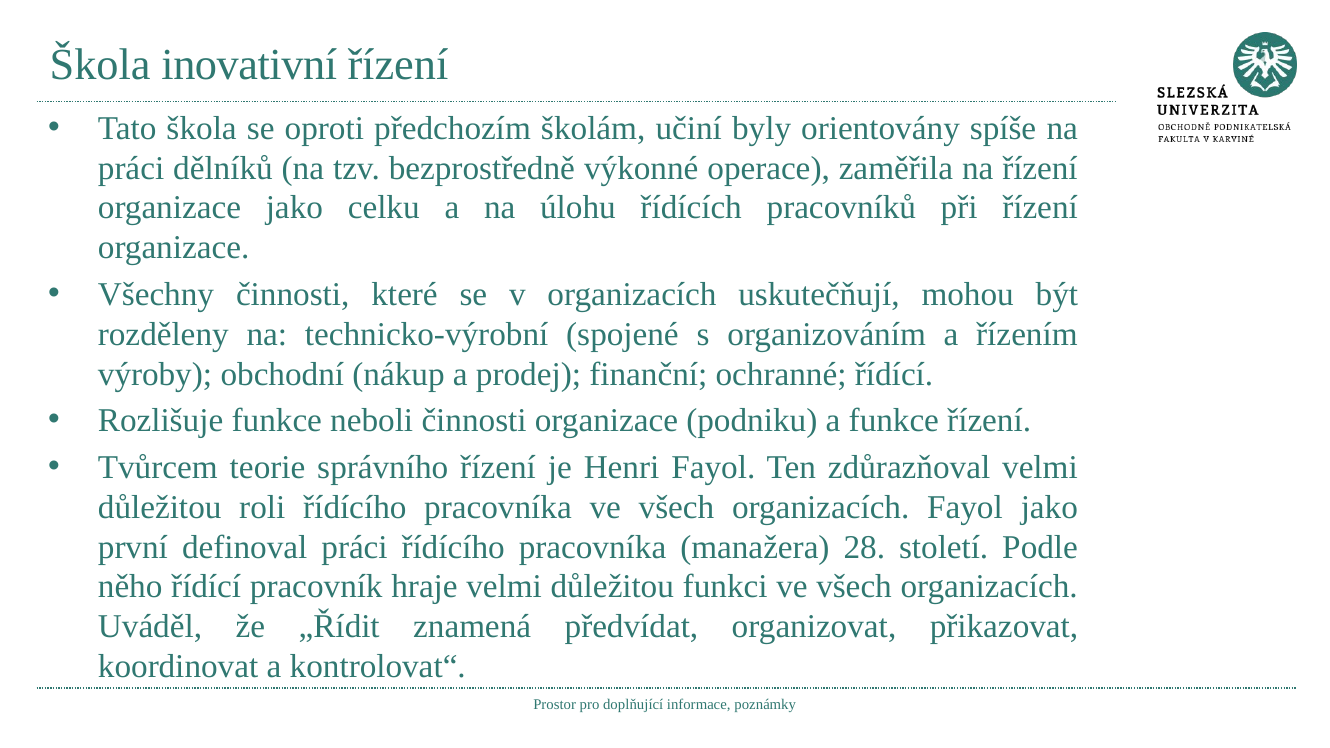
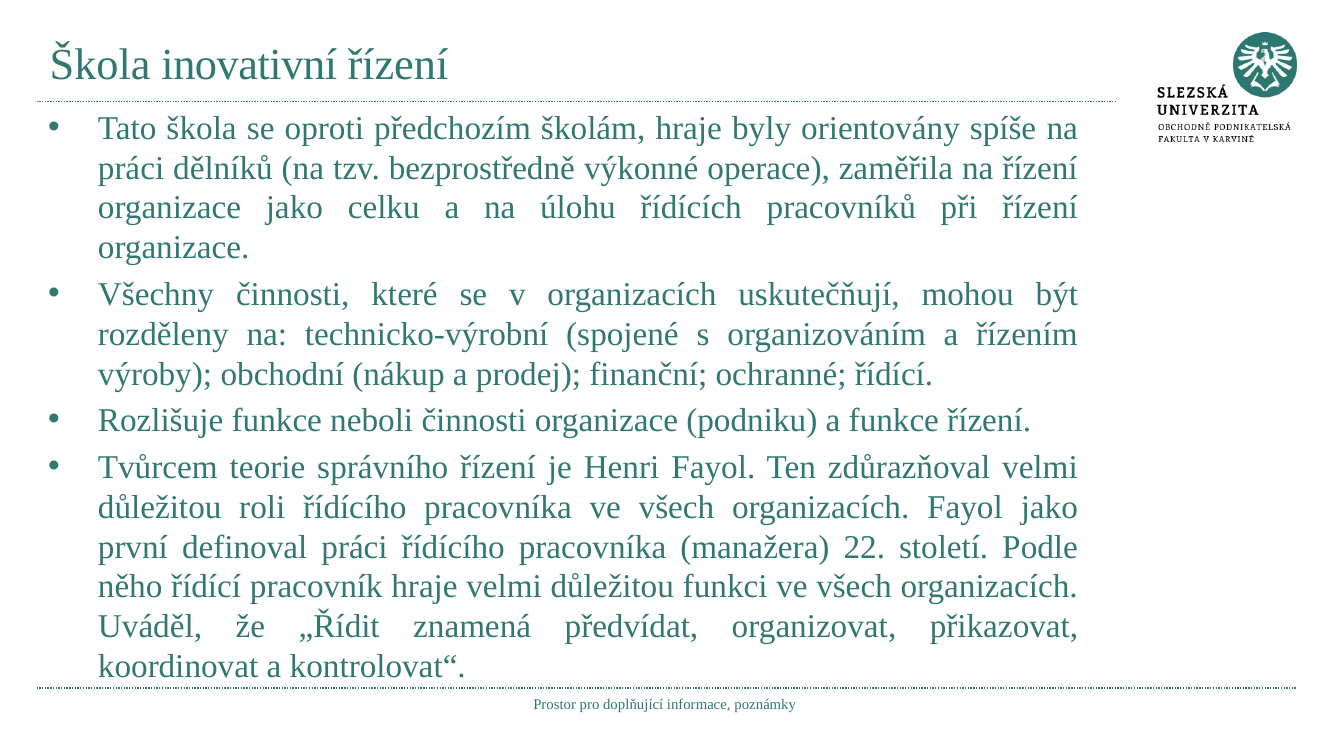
školám učiní: učiní -> hraje
28: 28 -> 22
